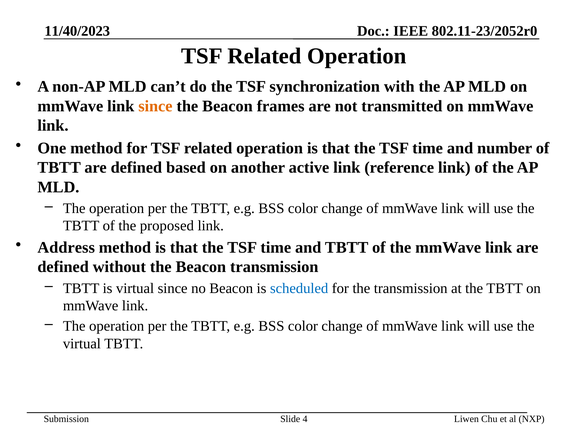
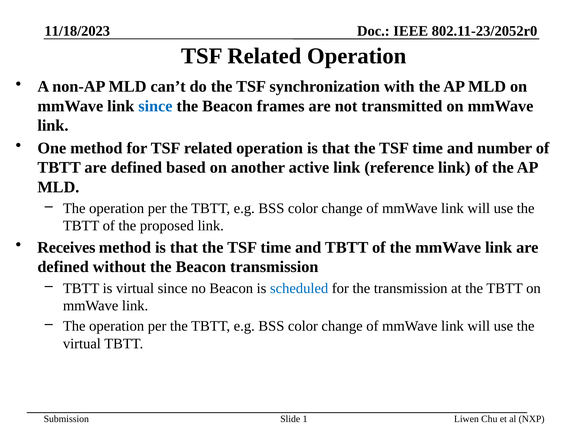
11/40/2023: 11/40/2023 -> 11/18/2023
since at (155, 106) colour: orange -> blue
Address: Address -> Receives
4: 4 -> 1
